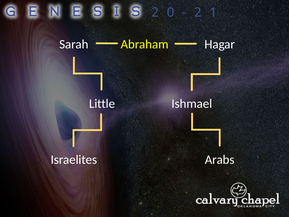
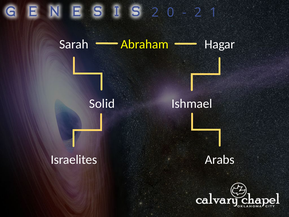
Little: Little -> Solid
